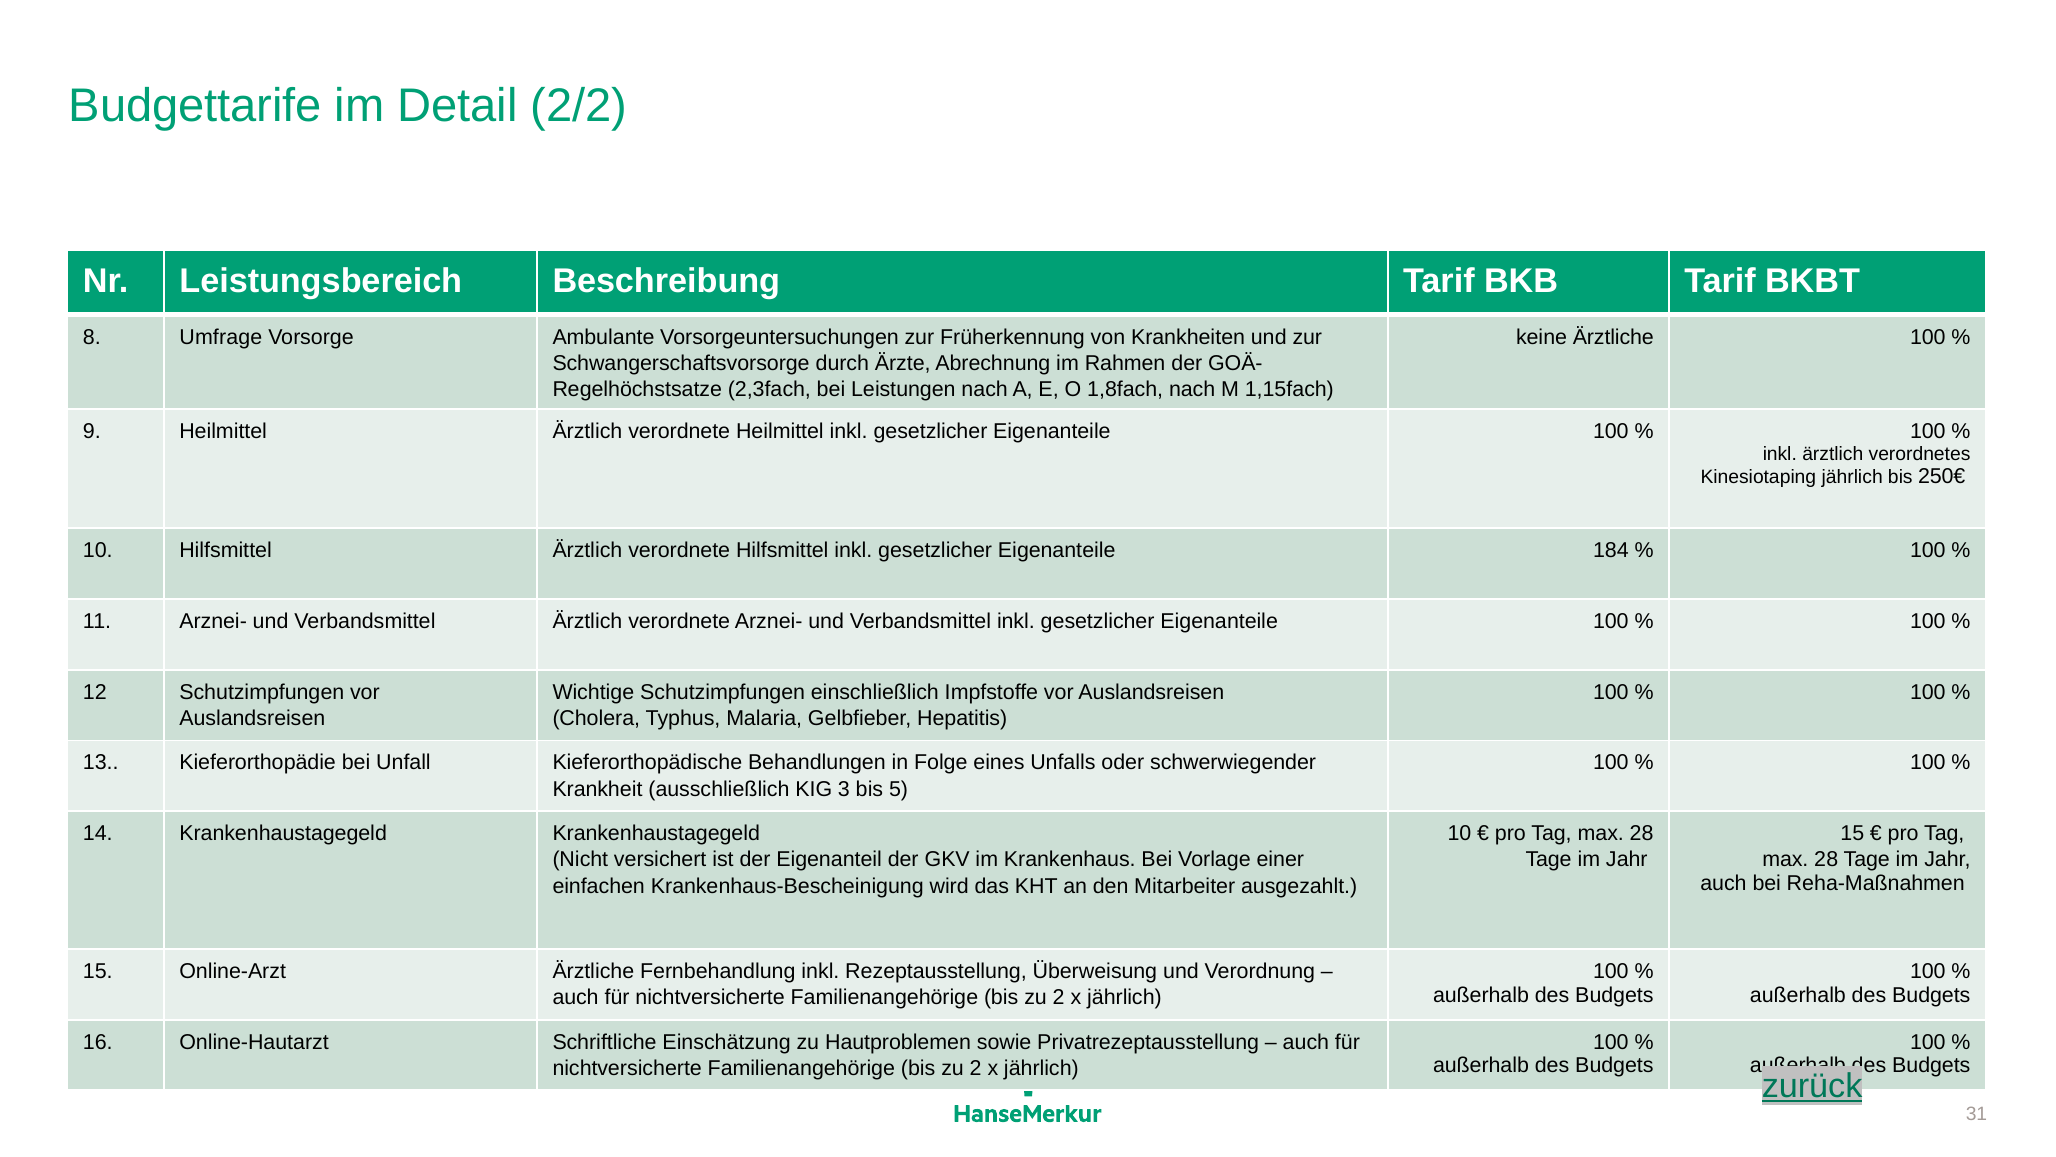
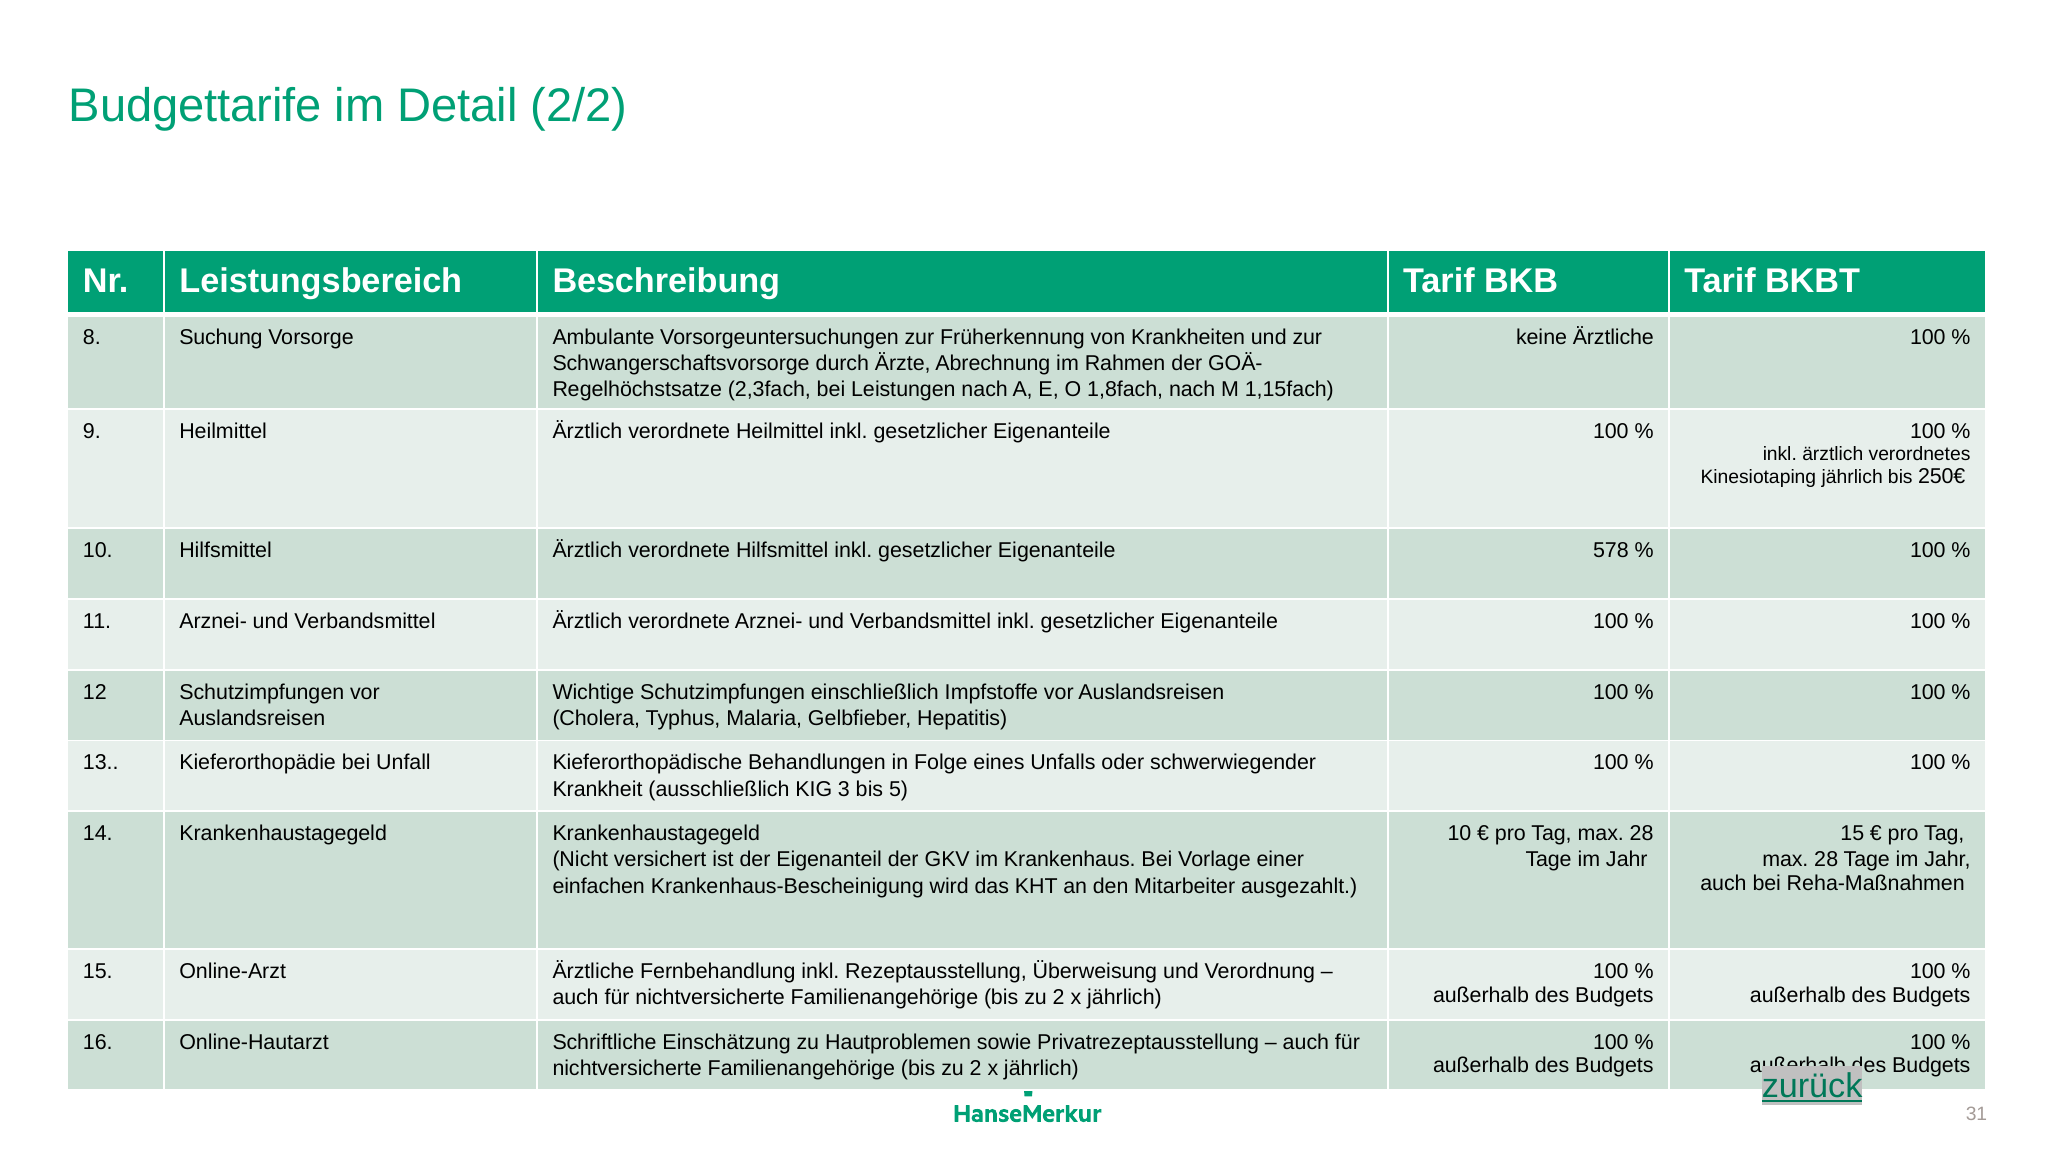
Umfrage: Umfrage -> Suchung
184: 184 -> 578
